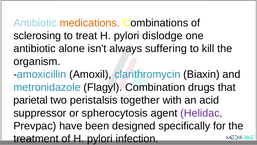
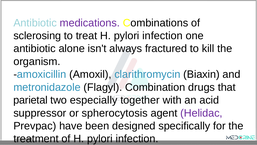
medications colour: orange -> purple
treat H pylori dislodge: dislodge -> infection
suffering: suffering -> fractured
peristalsis: peristalsis -> especially
